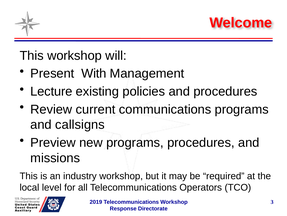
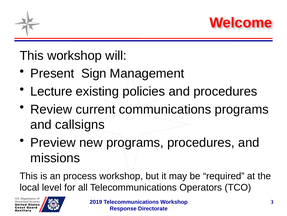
With: With -> Sign
industry: industry -> process
